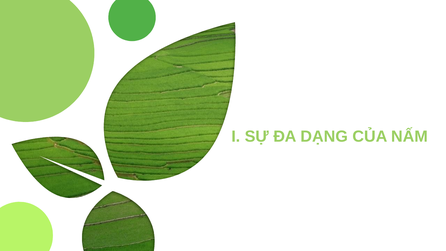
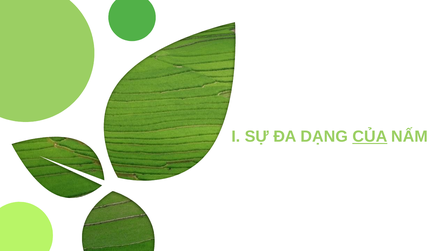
CỦA underline: none -> present
